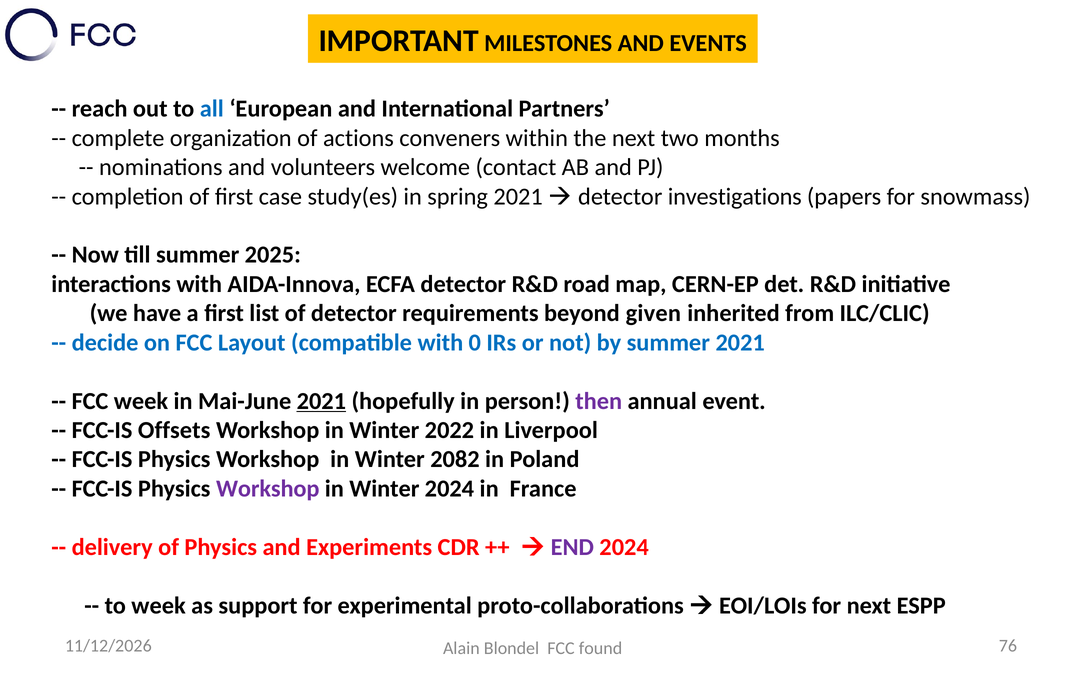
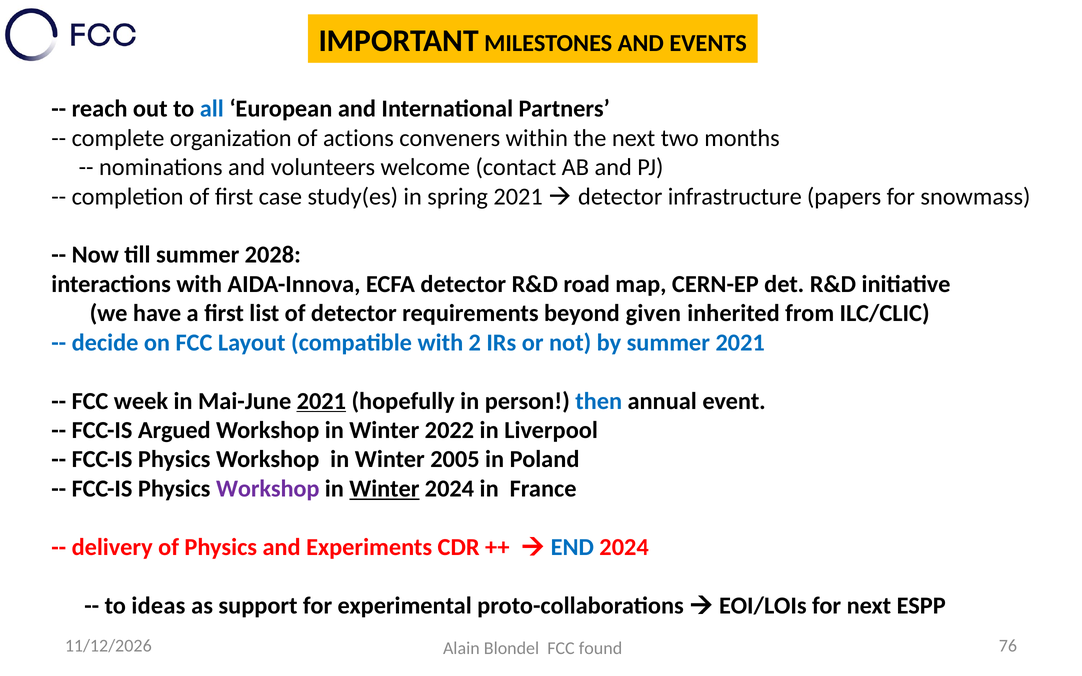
investigations: investigations -> infrastructure
2025: 2025 -> 2028
0: 0 -> 2
then colour: purple -> blue
Offsets: Offsets -> Argued
2082: 2082 -> 2005
Winter at (384, 489) underline: none -> present
END colour: purple -> blue
to week: week -> ideas
